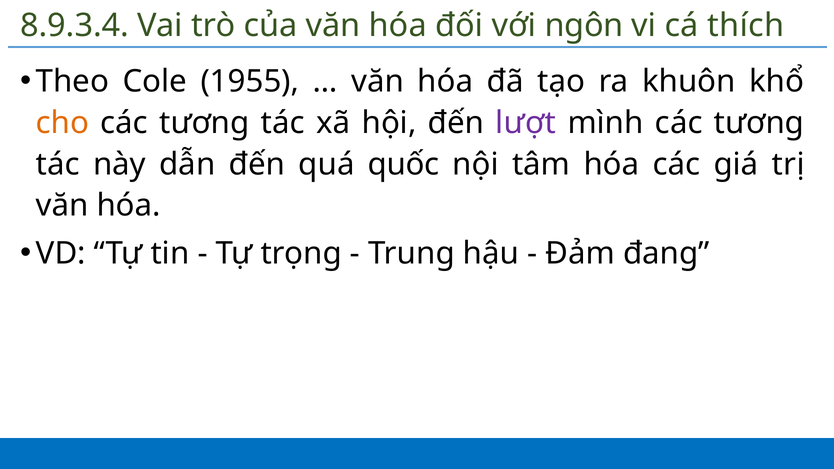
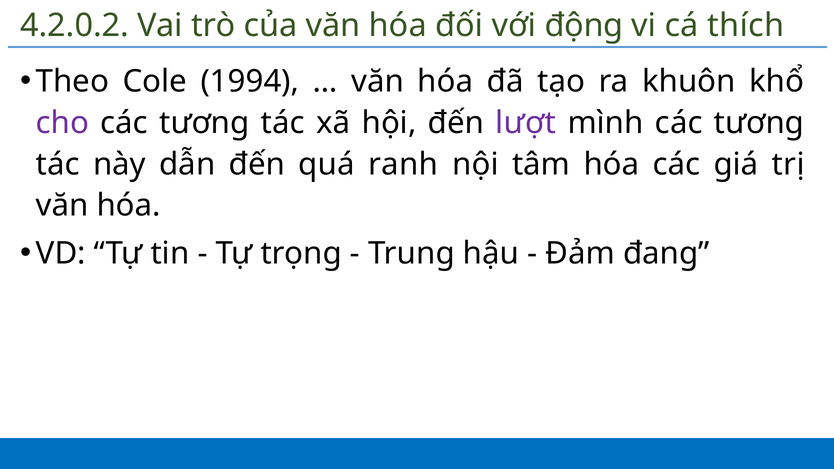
8.9.3.4: 8.9.3.4 -> 4.2.0.2
ngôn: ngôn -> động
1955: 1955 -> 1994
cho colour: orange -> purple
quốc: quốc -> ranh
